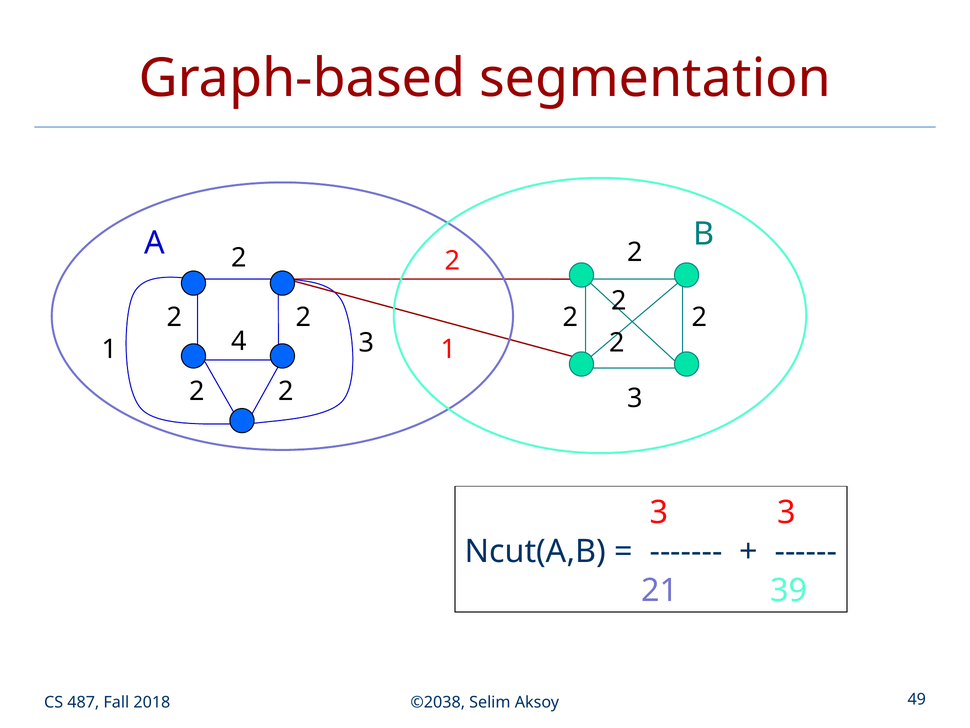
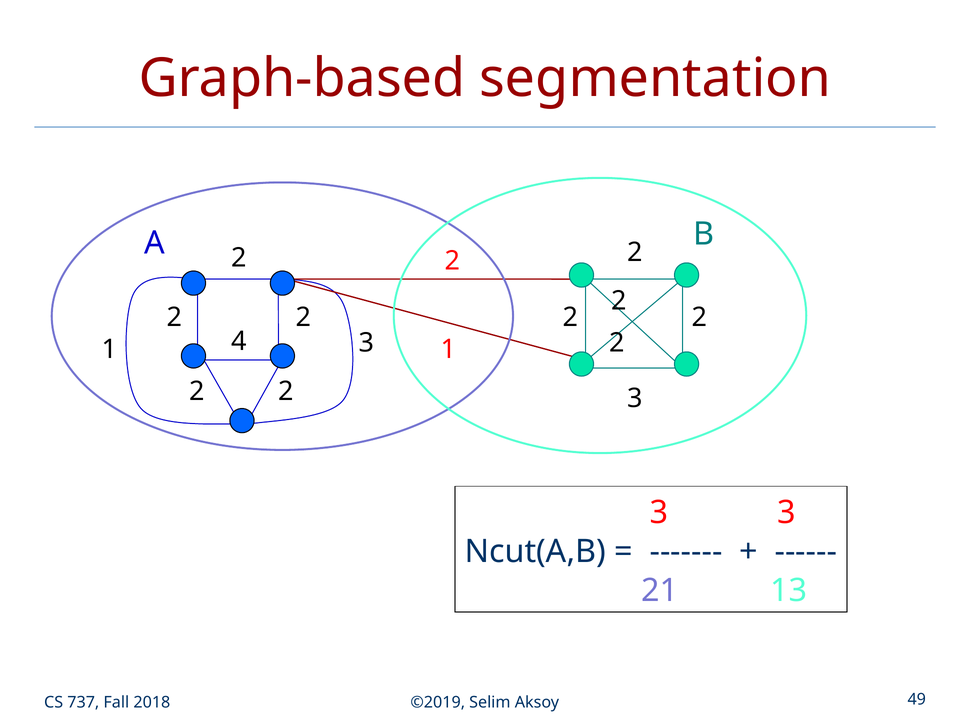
39: 39 -> 13
487: 487 -> 737
©2038: ©2038 -> ©2019
